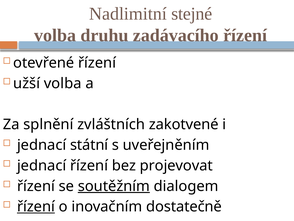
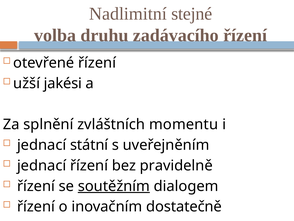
užší volba: volba -> jakési
zakotvené: zakotvené -> momentu
projevovat: projevovat -> pravidelně
řízení at (36, 206) underline: present -> none
